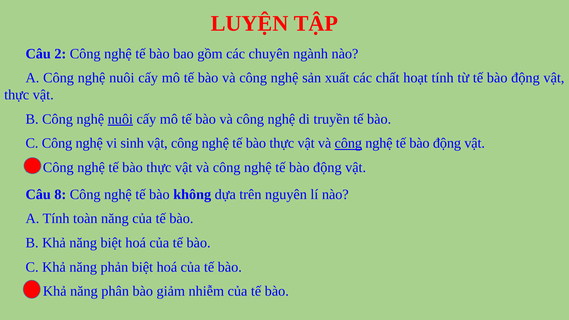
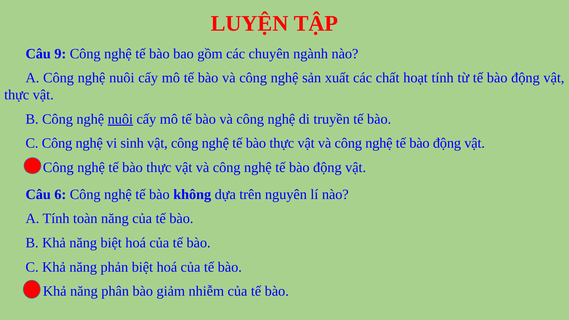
2: 2 -> 9
công at (348, 143) underline: present -> none
8: 8 -> 6
